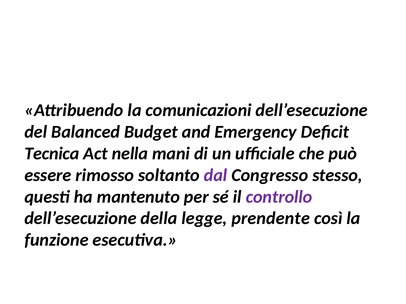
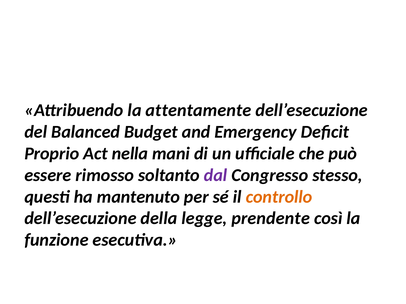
comunicazioni: comunicazioni -> attentamente
Tecnica: Tecnica -> Proprio
controllo colour: purple -> orange
